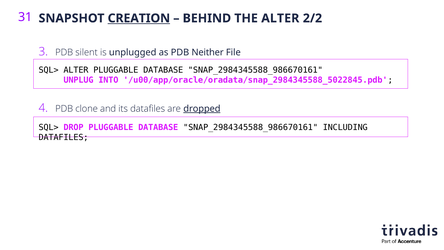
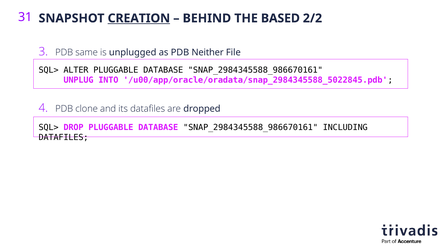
THE ALTER: ALTER -> BASED
silent: silent -> same
dropped underline: present -> none
